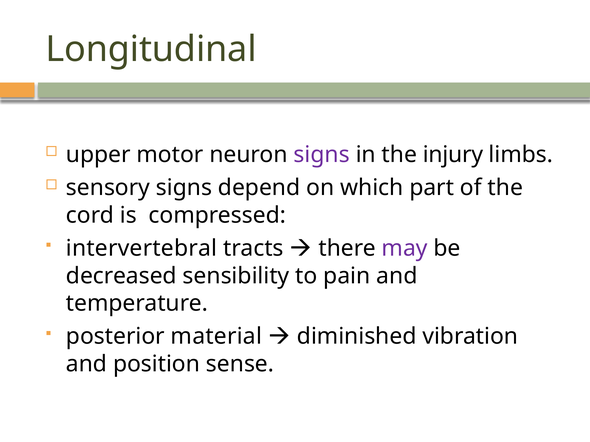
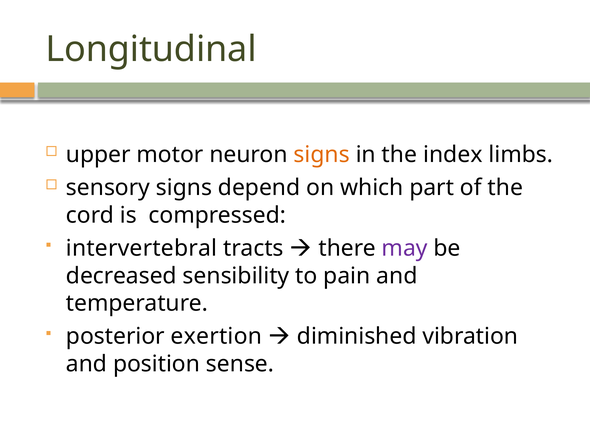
signs at (322, 155) colour: purple -> orange
injury: injury -> index
material: material -> exertion
